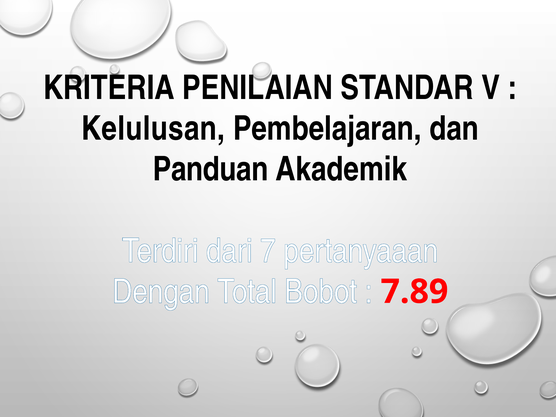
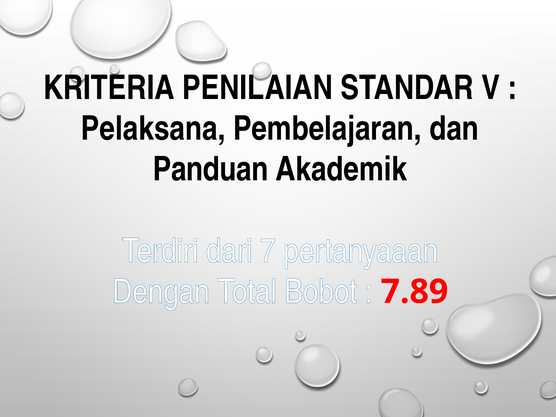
Kelulusan: Kelulusan -> Pelaksana
